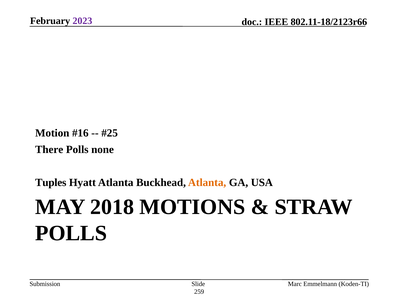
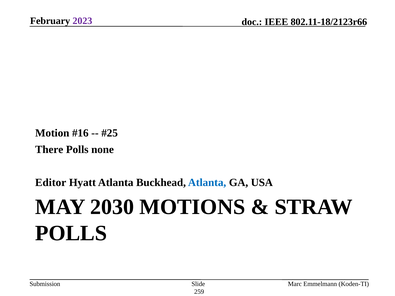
Tuples: Tuples -> Editor
Atlanta at (207, 183) colour: orange -> blue
2018: 2018 -> 2030
